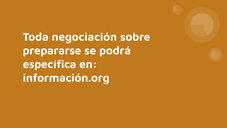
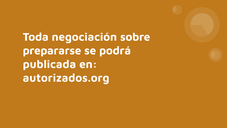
específica: específica -> publicada
información.org: información.org -> autorizados.org
